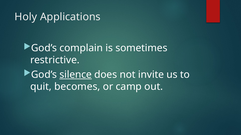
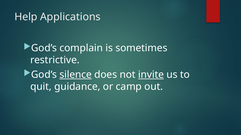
Holy: Holy -> Help
invite underline: none -> present
becomes: becomes -> guidance
